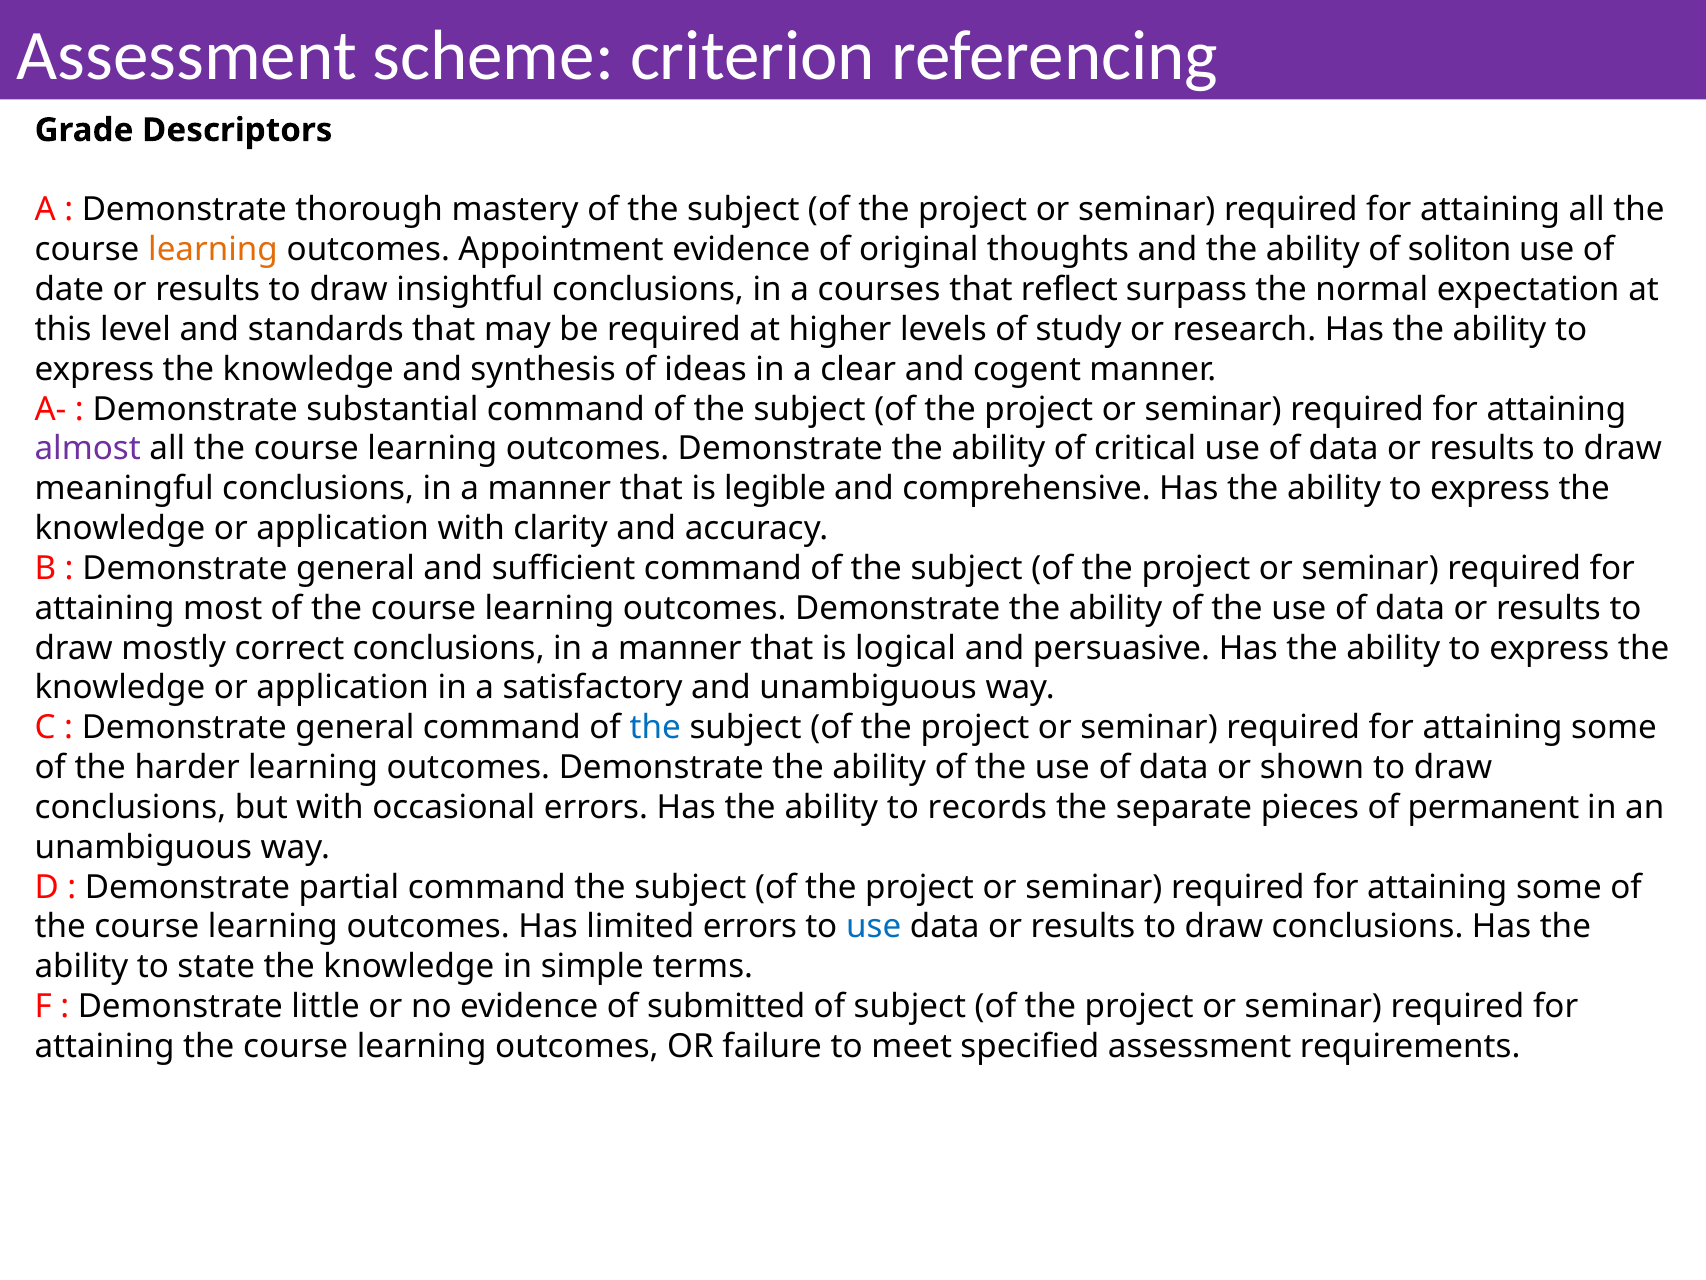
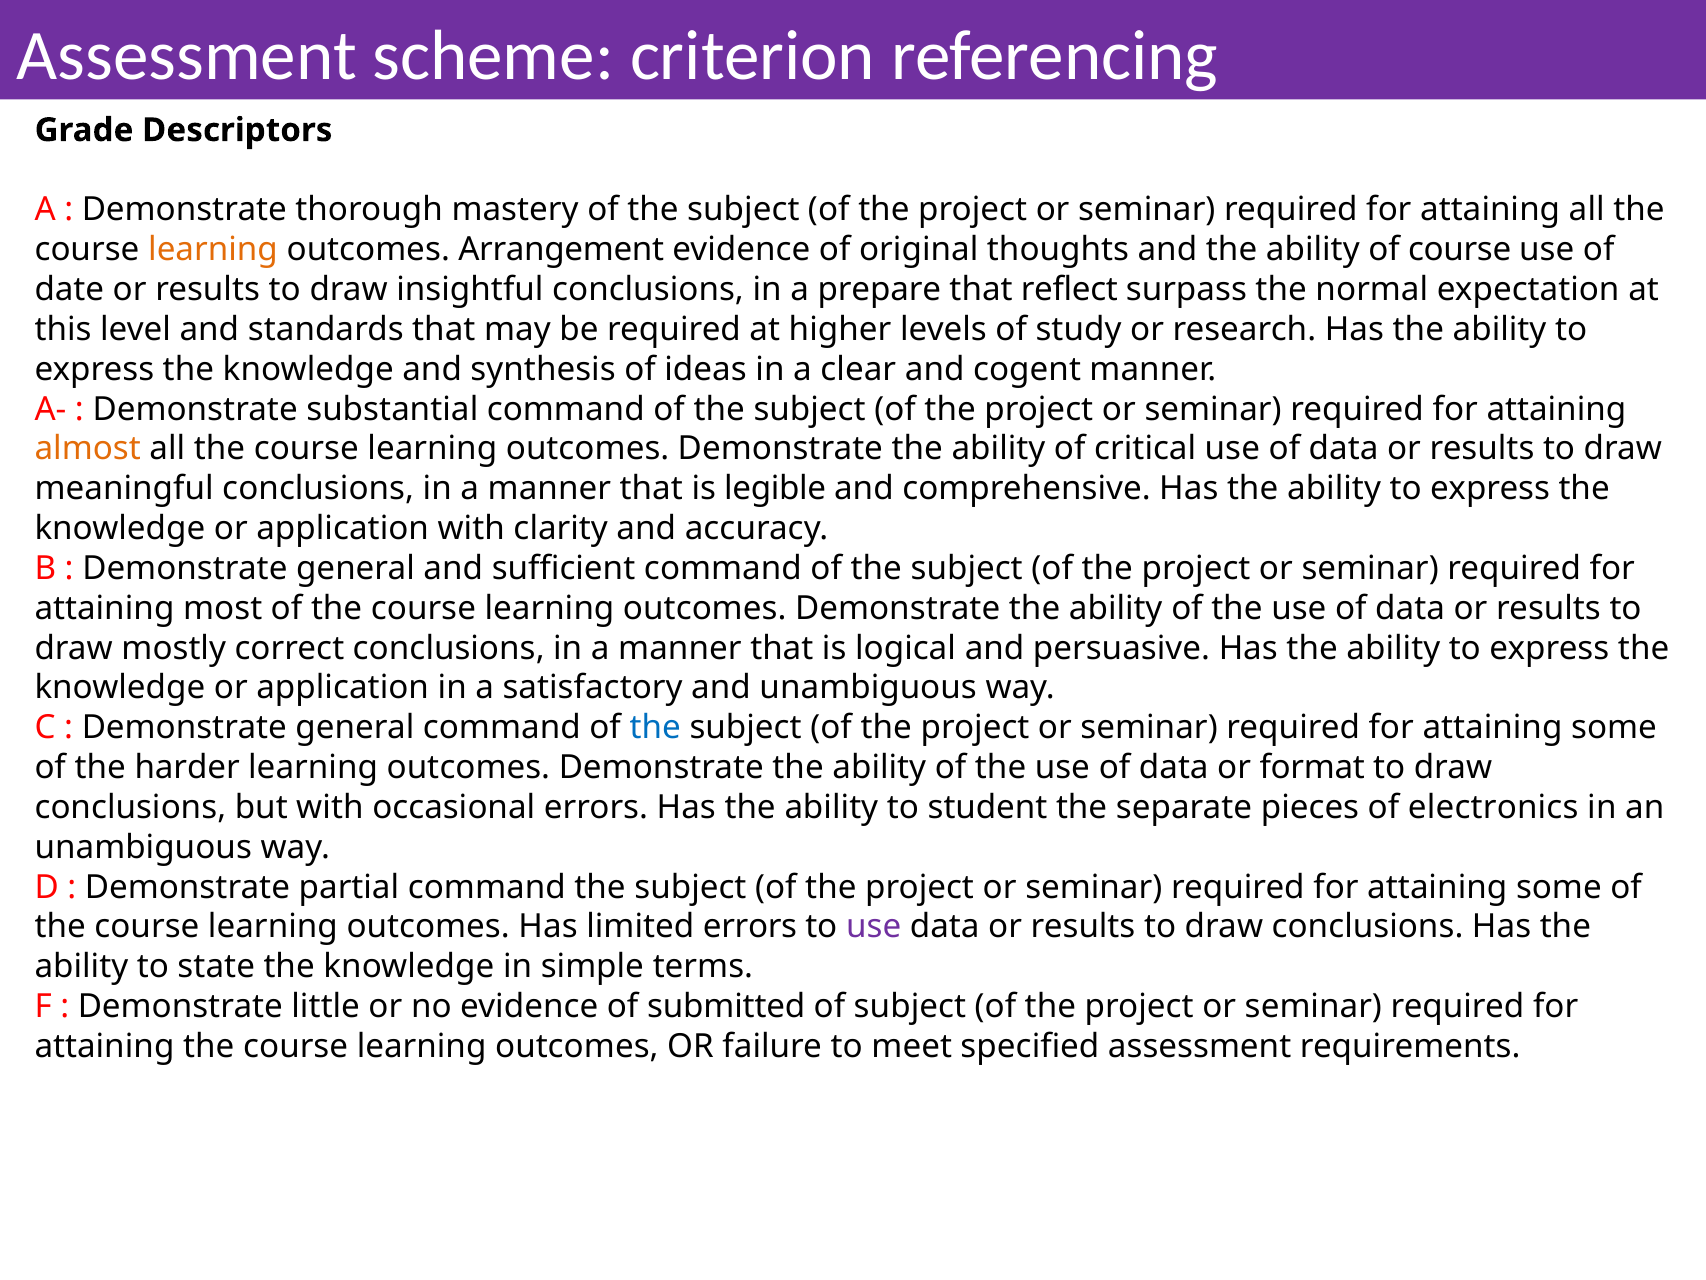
Appointment: Appointment -> Arrangement
of soliton: soliton -> course
courses: courses -> prepare
almost colour: purple -> orange
shown: shown -> format
records: records -> student
permanent: permanent -> electronics
use at (874, 927) colour: blue -> purple
